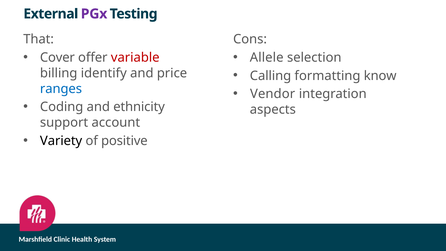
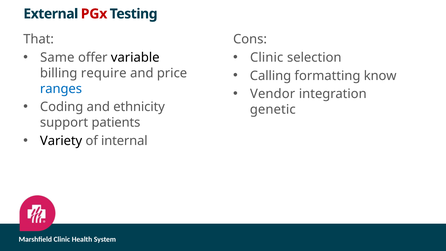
PGx colour: purple -> red
Allele at (267, 57): Allele -> Clinic
Cover: Cover -> Same
variable colour: red -> black
identify: identify -> require
aspects: aspects -> genetic
account: account -> patients
positive: positive -> internal
